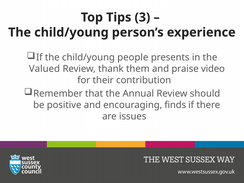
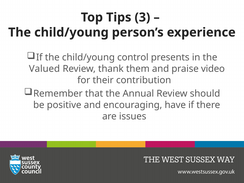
people: people -> control
finds: finds -> have
